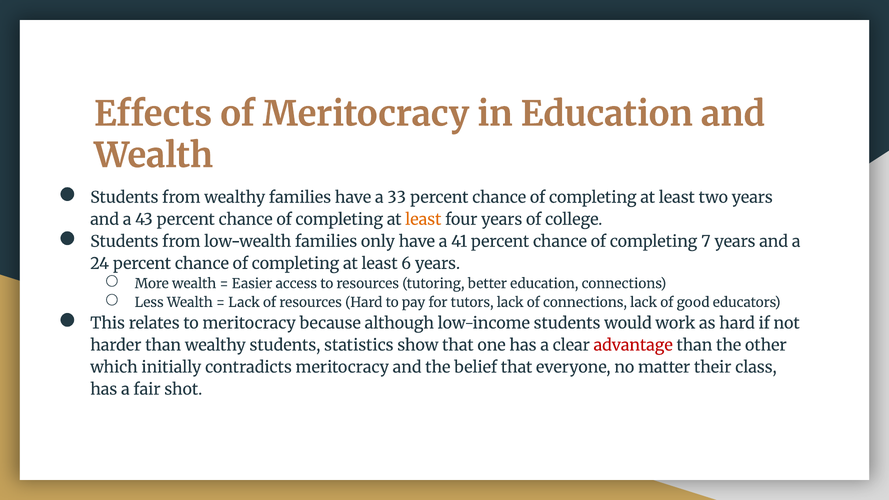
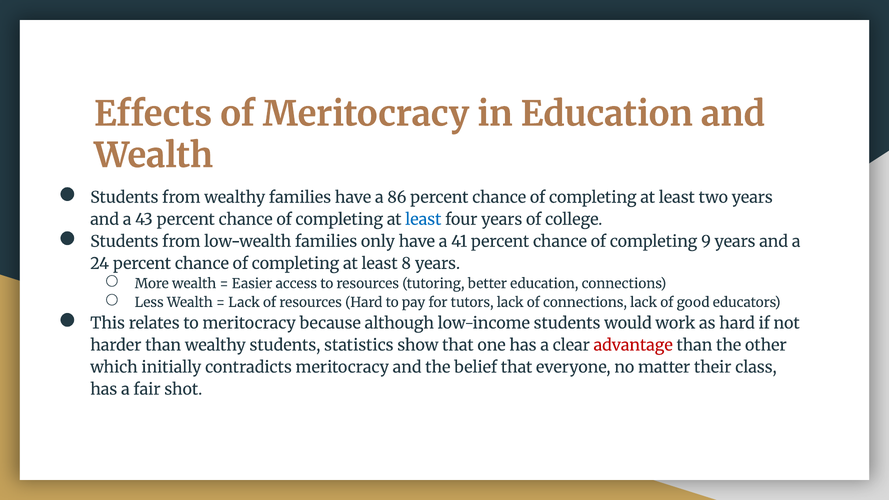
33: 33 -> 86
least at (423, 220) colour: orange -> blue
7: 7 -> 9
6: 6 -> 8
